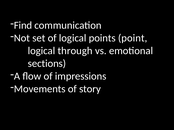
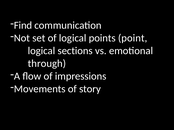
through: through -> sections
sections: sections -> through
